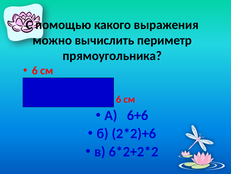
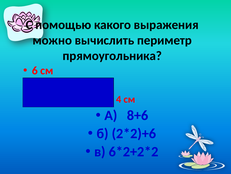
6 at (119, 99): 6 -> 4
6+6: 6+6 -> 8+6
